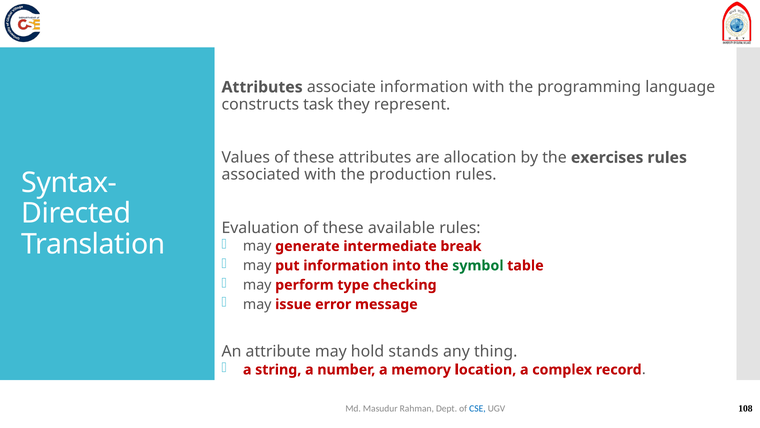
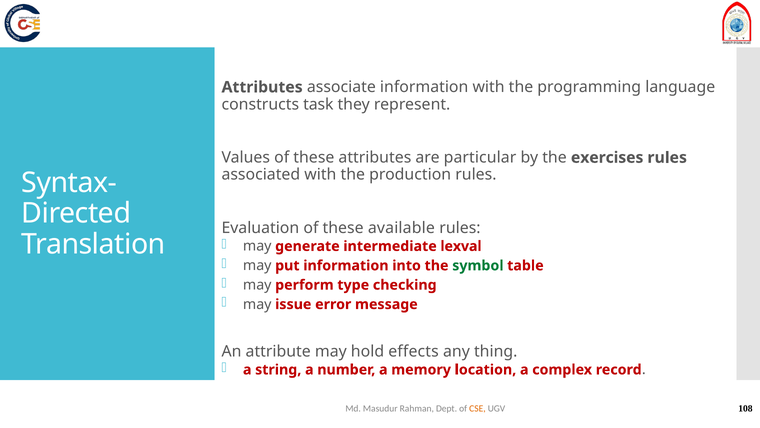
allocation: allocation -> particular
break: break -> lexval
stands: stands -> effects
CSE colour: blue -> orange
